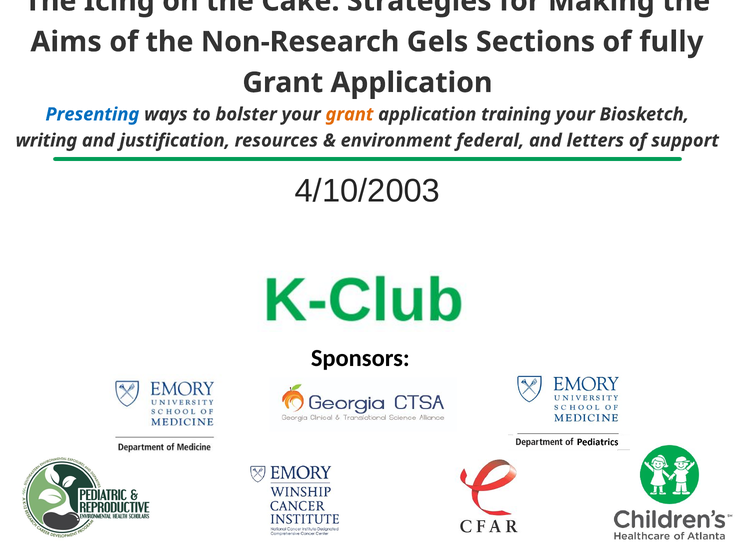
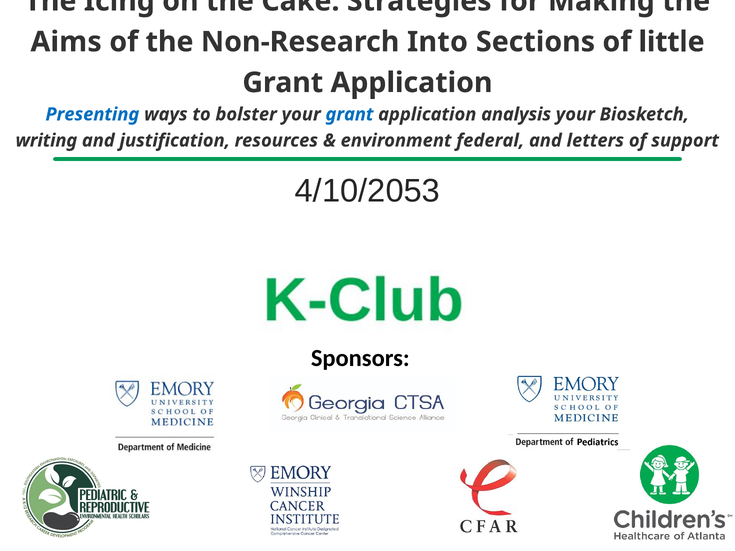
Gels: Gels -> Into
fully: fully -> little
grant at (349, 114) colour: orange -> blue
training: training -> analysis
4/10/2003: 4/10/2003 -> 4/10/2053
